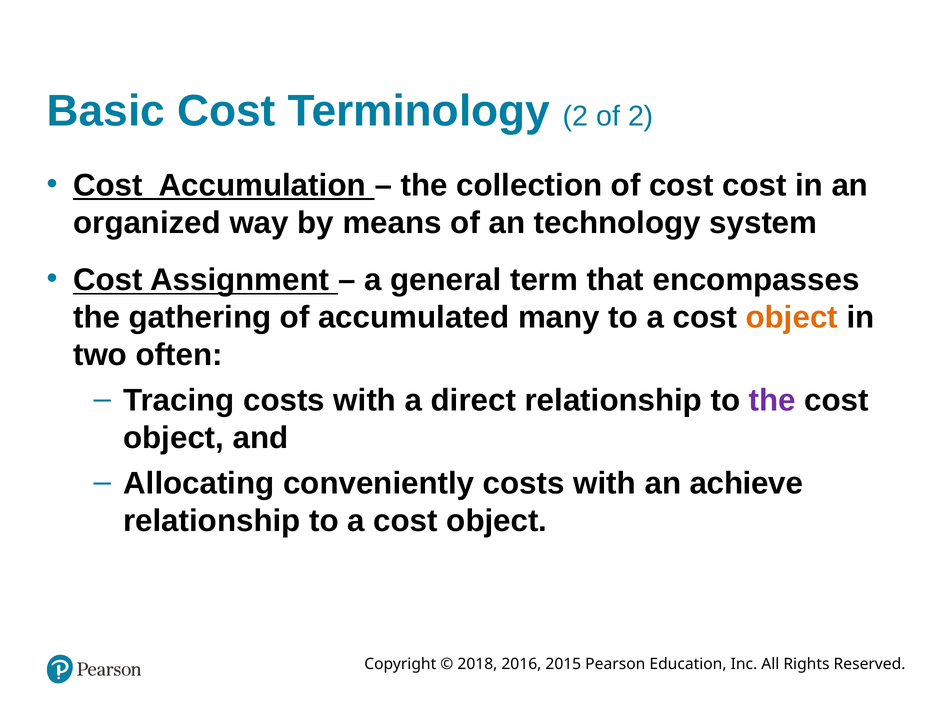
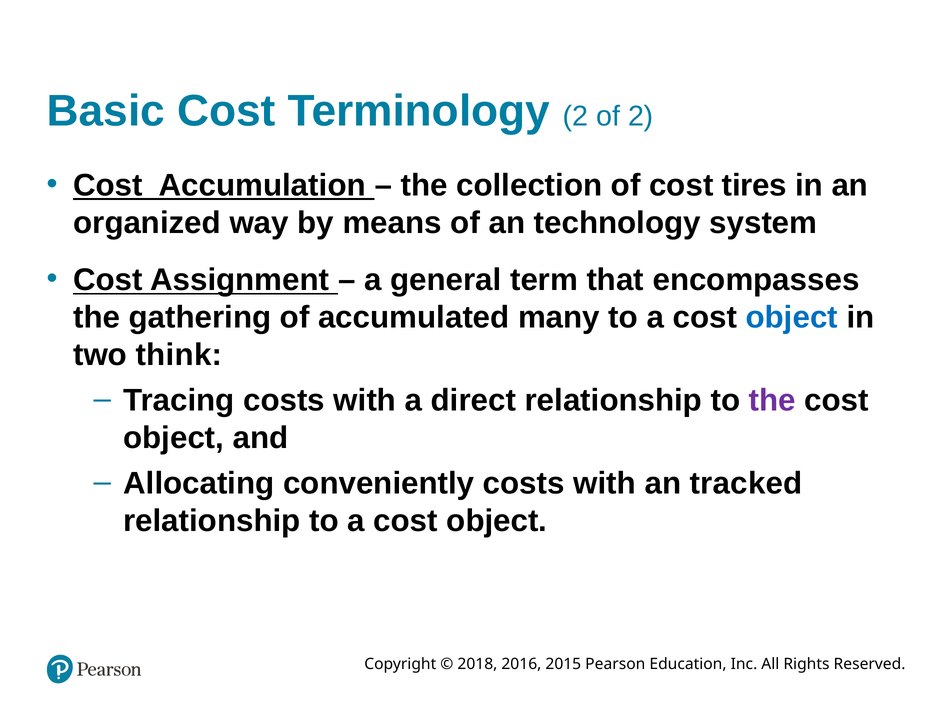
cost cost: cost -> tires
object at (792, 318) colour: orange -> blue
often: often -> think
achieve: achieve -> tracked
